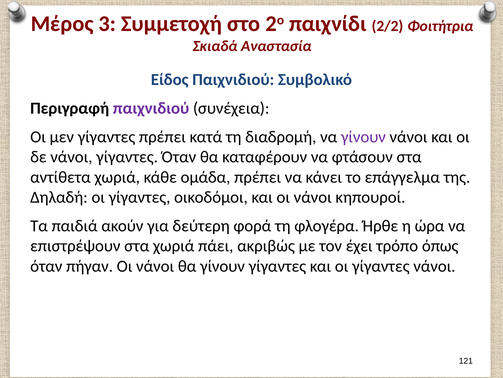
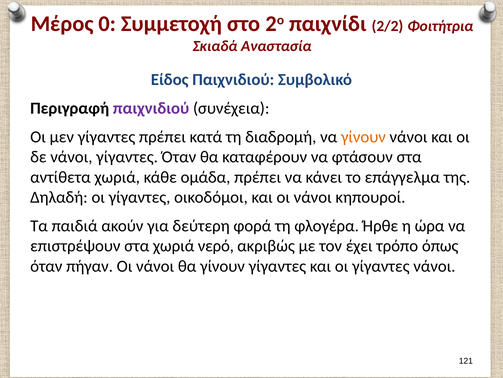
3: 3 -> 0
γίνουν at (363, 137) colour: purple -> orange
πάει: πάει -> νερό
